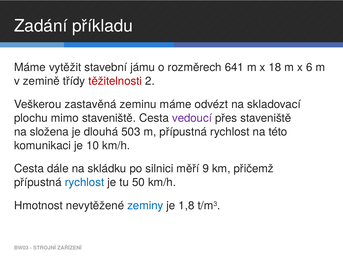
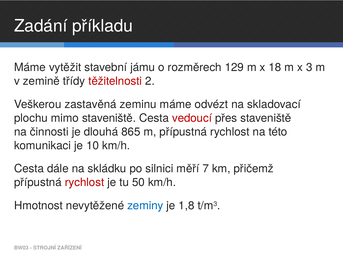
641: 641 -> 129
6: 6 -> 3
vedoucí colour: purple -> red
složena: složena -> činnosti
503: 503 -> 865
9: 9 -> 7
rychlost at (85, 183) colour: blue -> red
